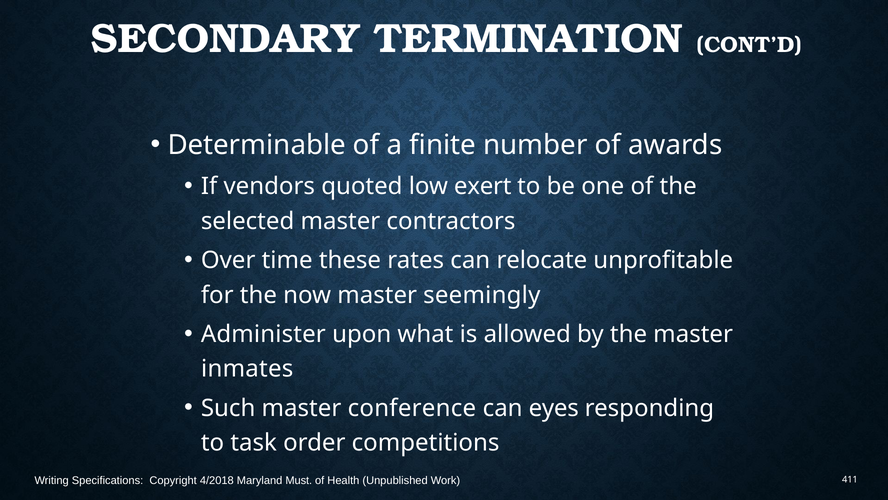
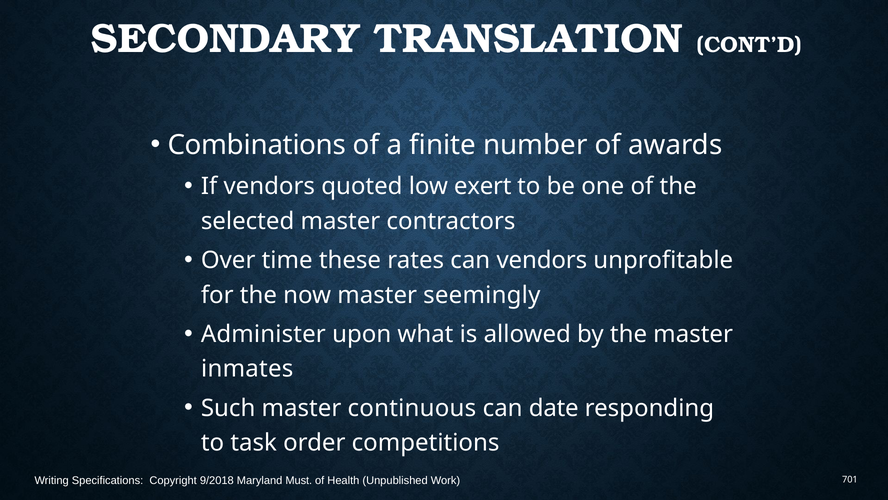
TERMINATION: TERMINATION -> TRANSLATION
Determinable: Determinable -> Combinations
can relocate: relocate -> vendors
conference: conference -> continuous
eyes: eyes -> date
4/2018: 4/2018 -> 9/2018
411: 411 -> 701
